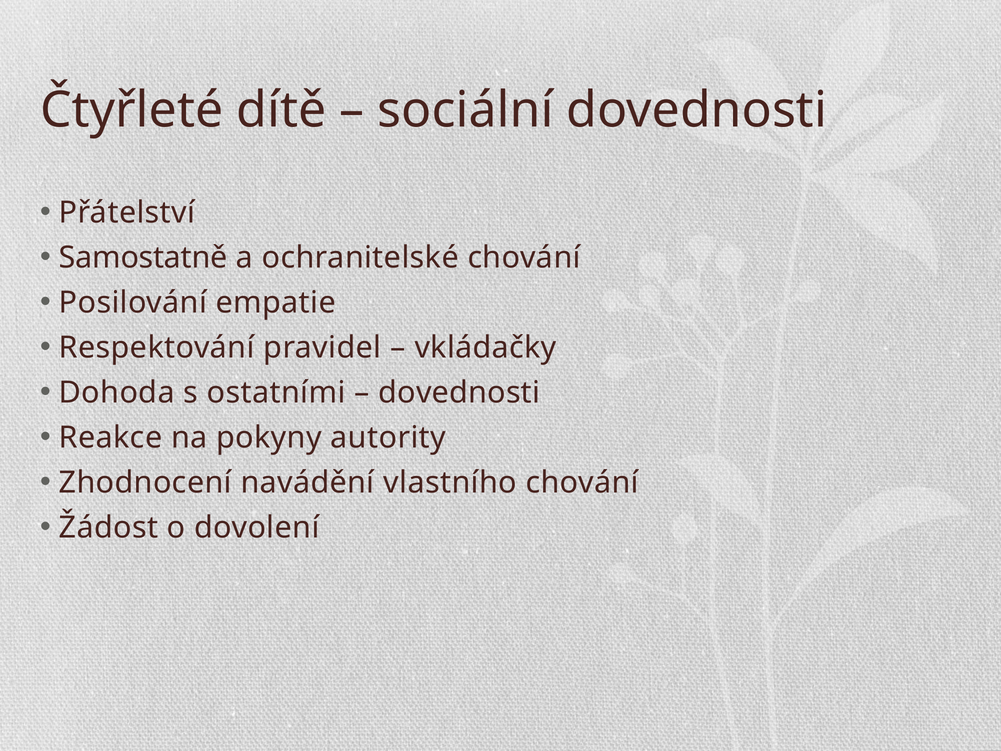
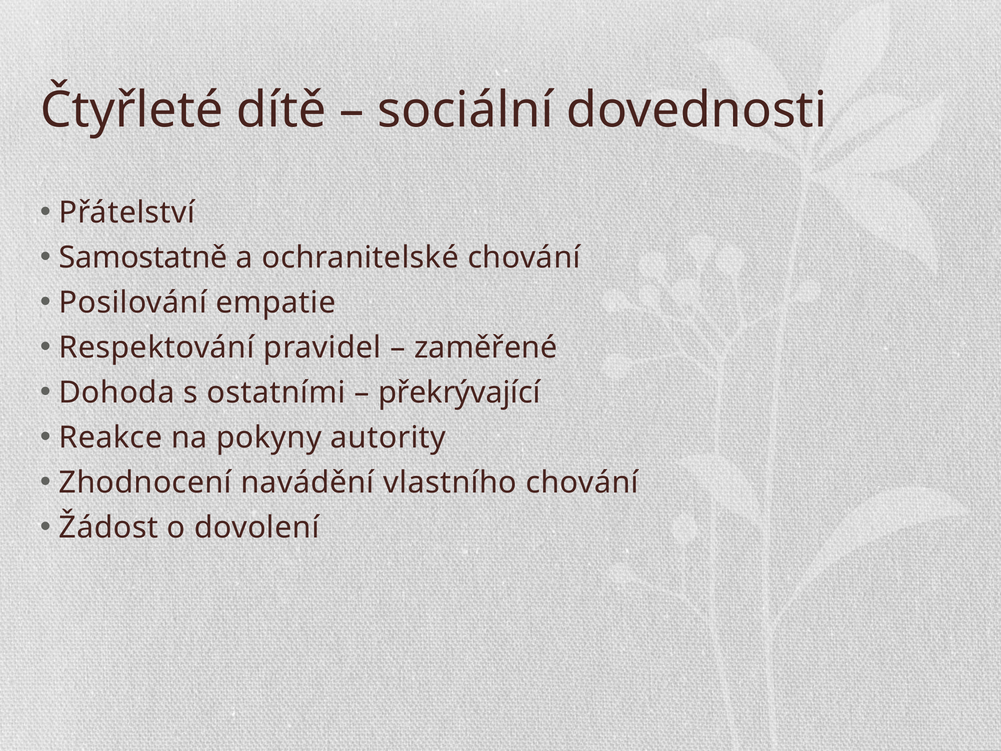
vkládačky: vkládačky -> zaměřené
dovednosti at (459, 393): dovednosti -> překrývající
